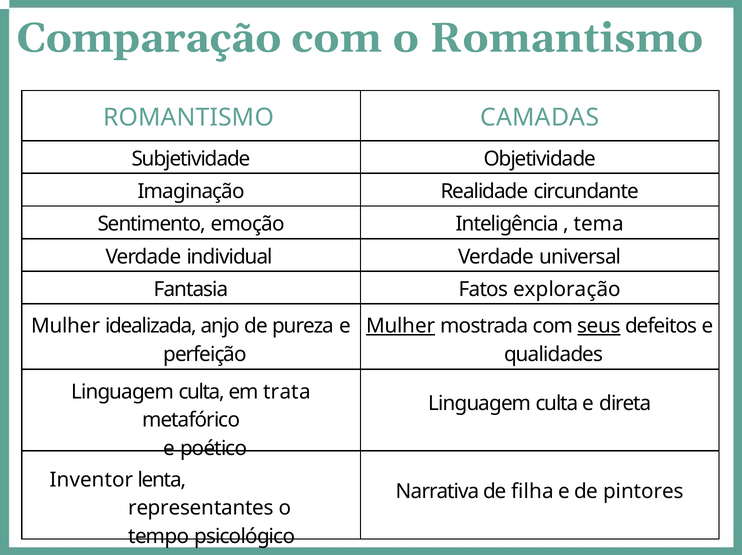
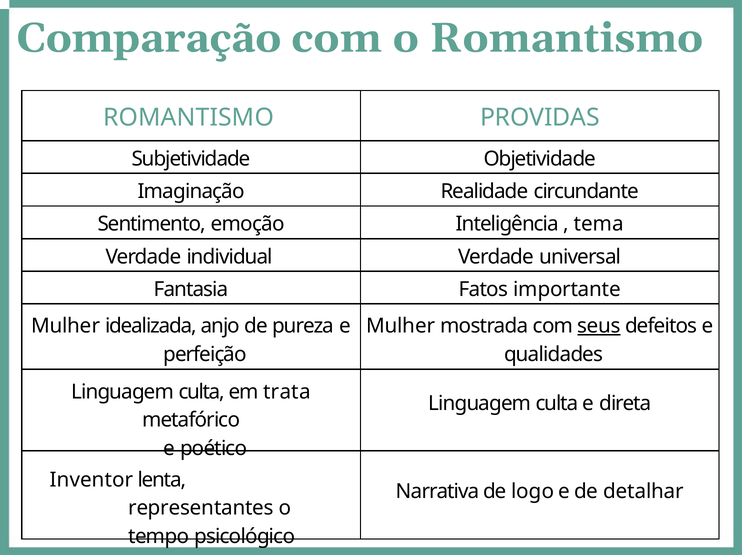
CAMADAS: CAMADAS -> PROVIDAS
exploração: exploração -> importante
Mulher at (401, 326) underline: present -> none
filha: filha -> logo
pintores: pintores -> detalhar
